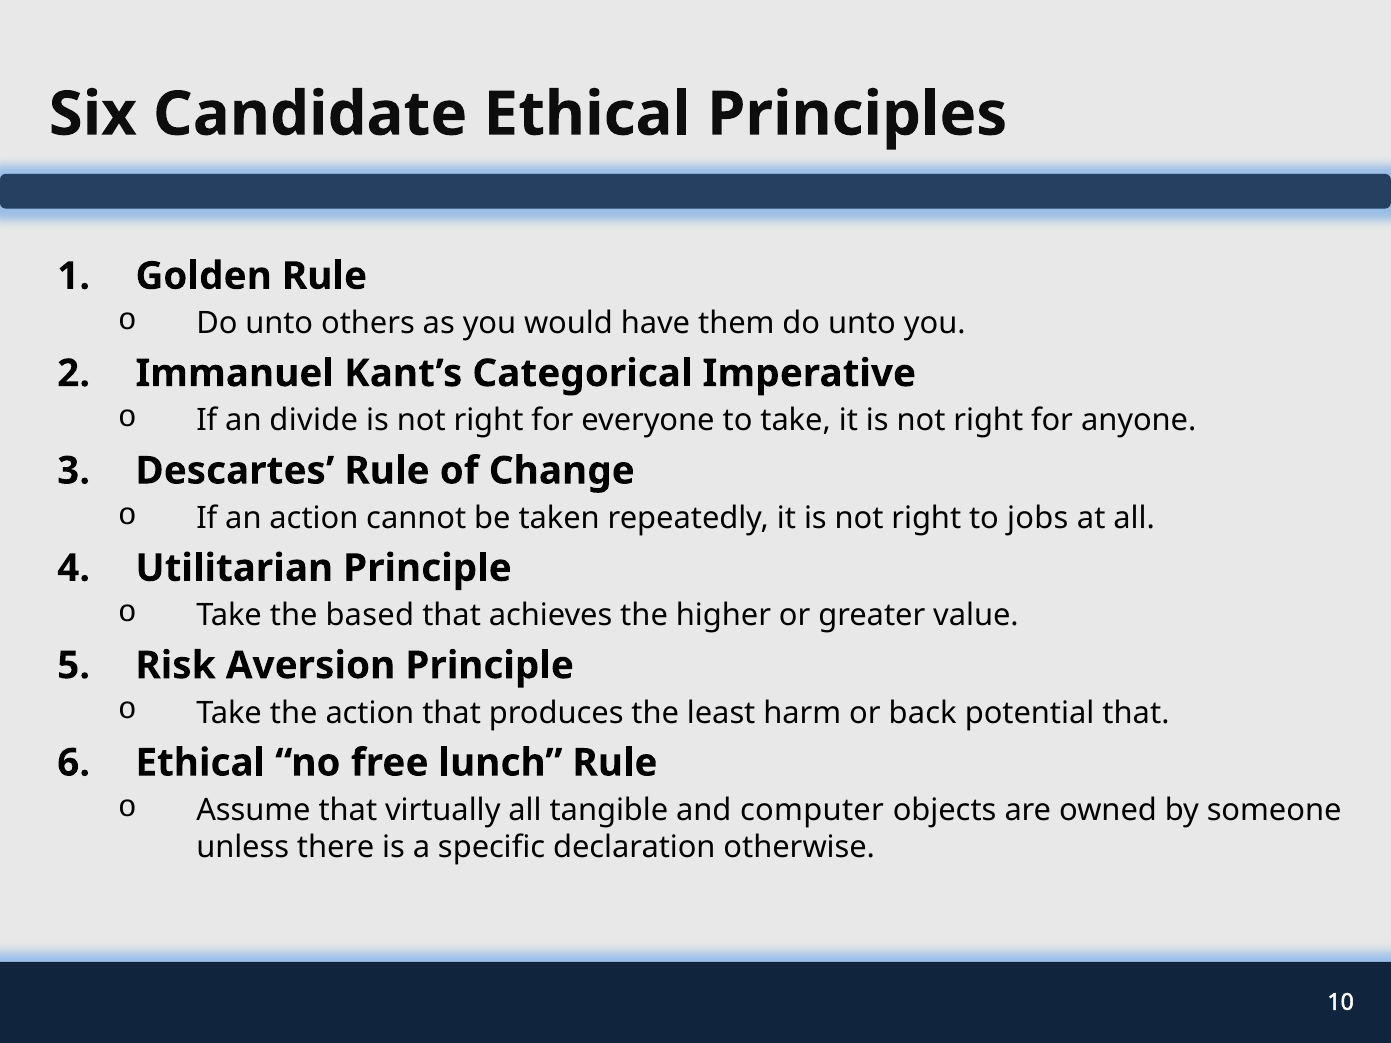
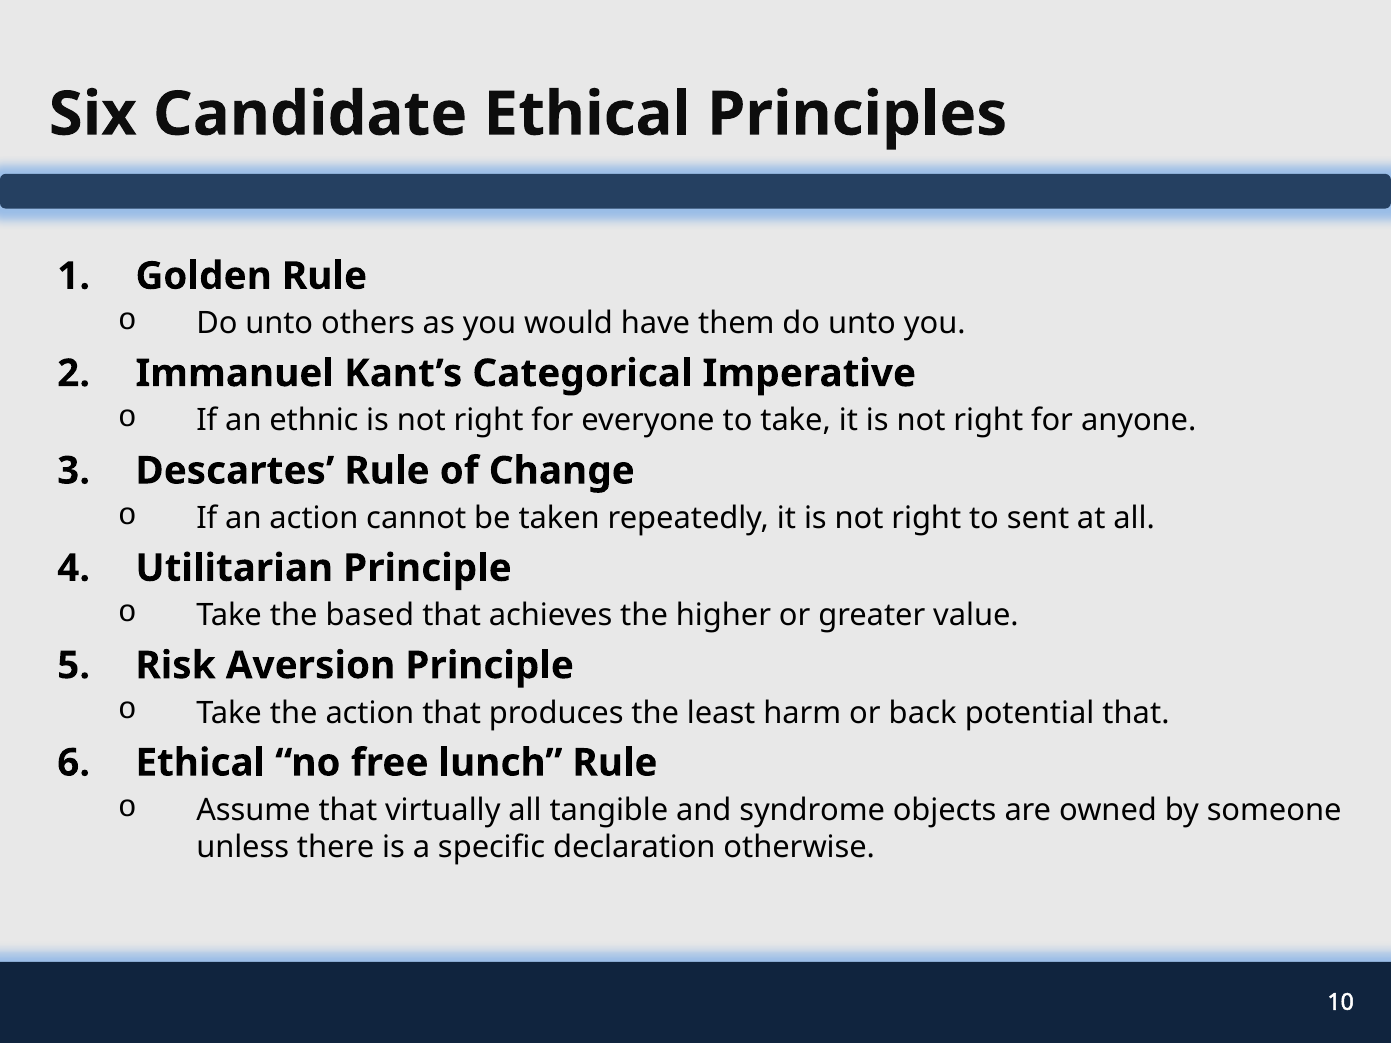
divide: divide -> ethnic
jobs: jobs -> sent
computer: computer -> syndrome
